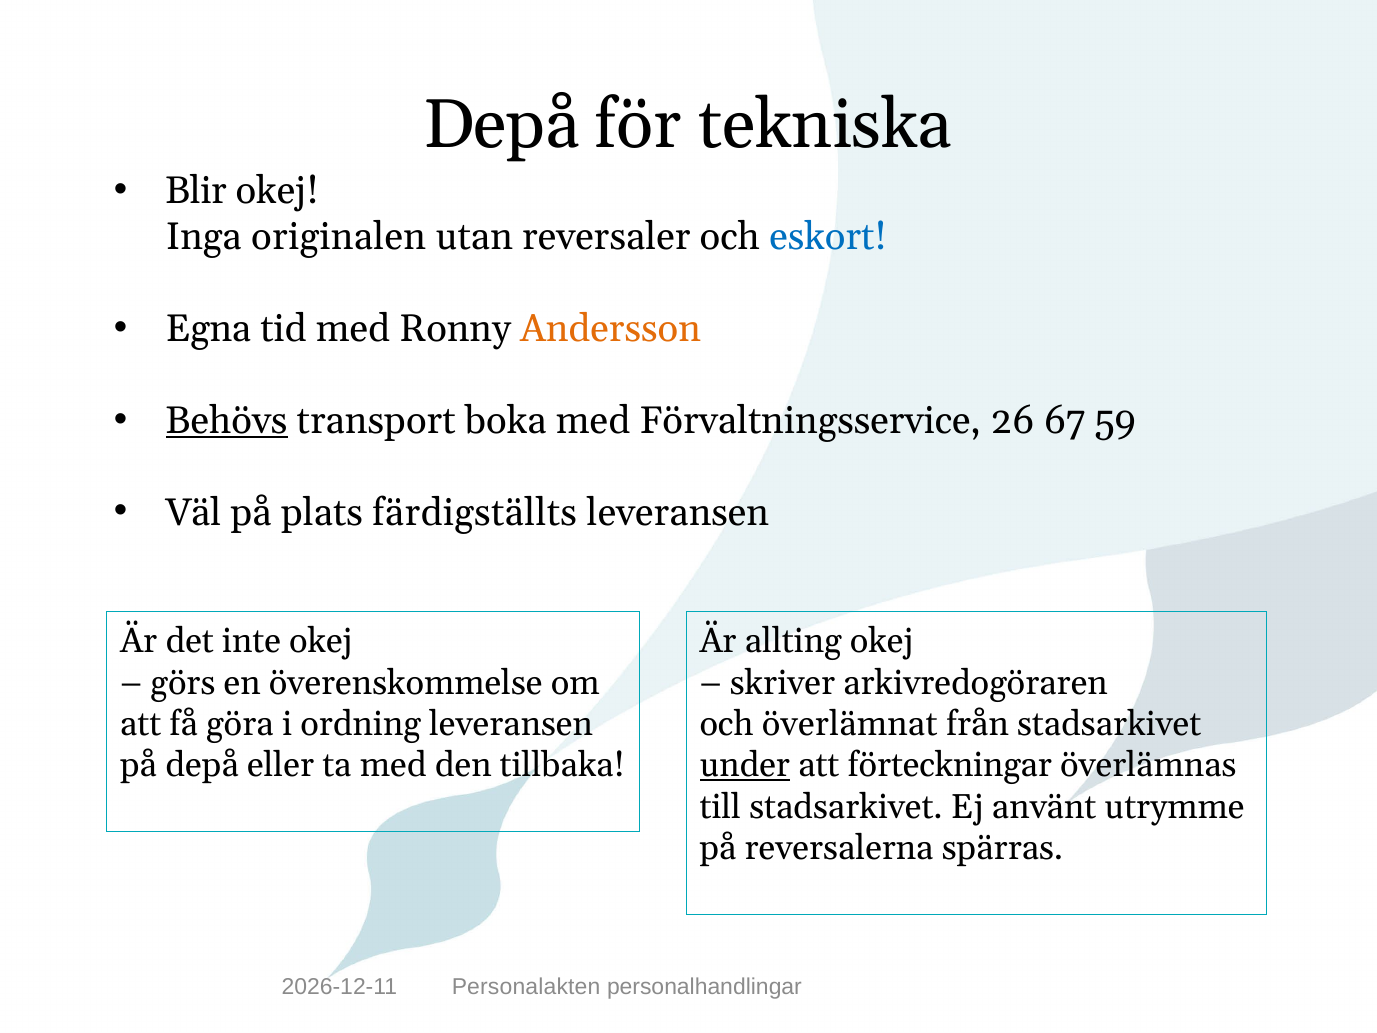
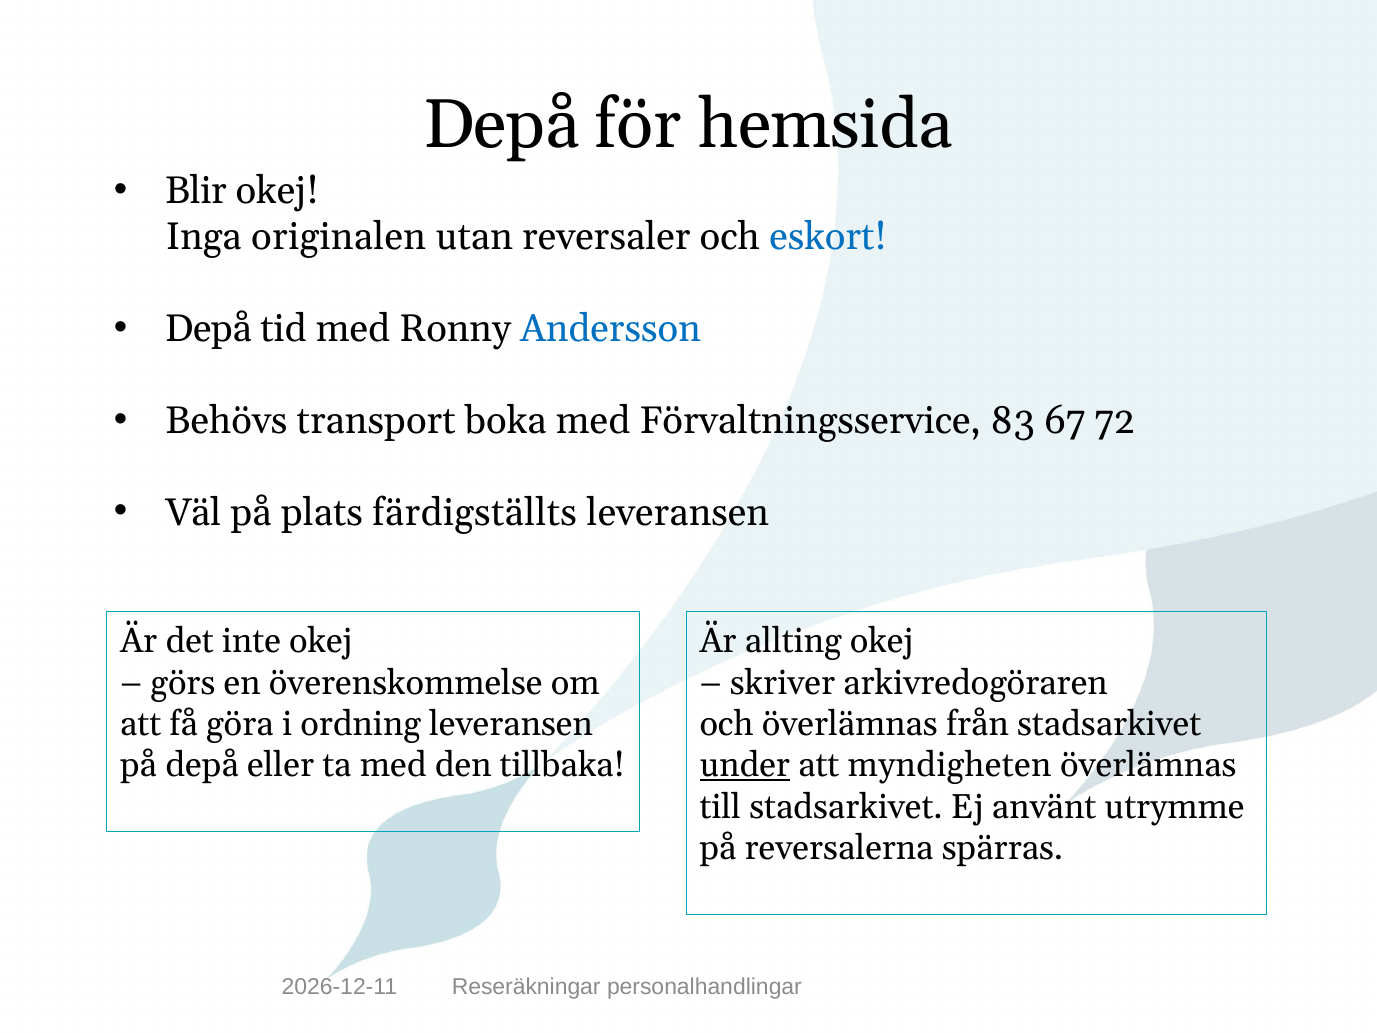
tekniska: tekniska -> hemsida
Egna at (208, 329): Egna -> Depå
Andersson colour: orange -> blue
Behövs underline: present -> none
26: 26 -> 83
59: 59 -> 72
och överlämnat: överlämnat -> överlämnas
förteckningar: förteckningar -> myndigheten
Personalakten: Personalakten -> Reseräkningar
